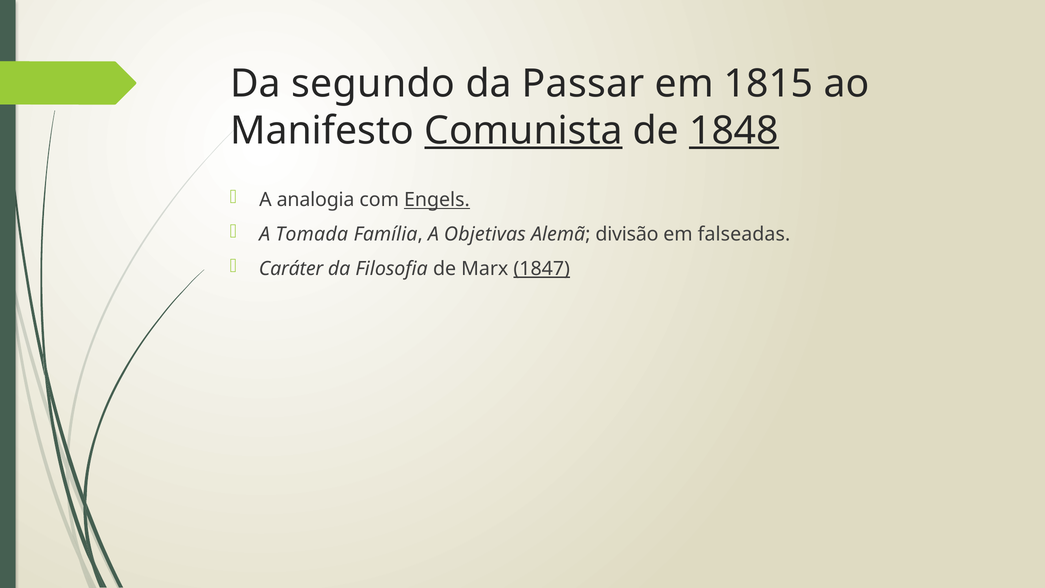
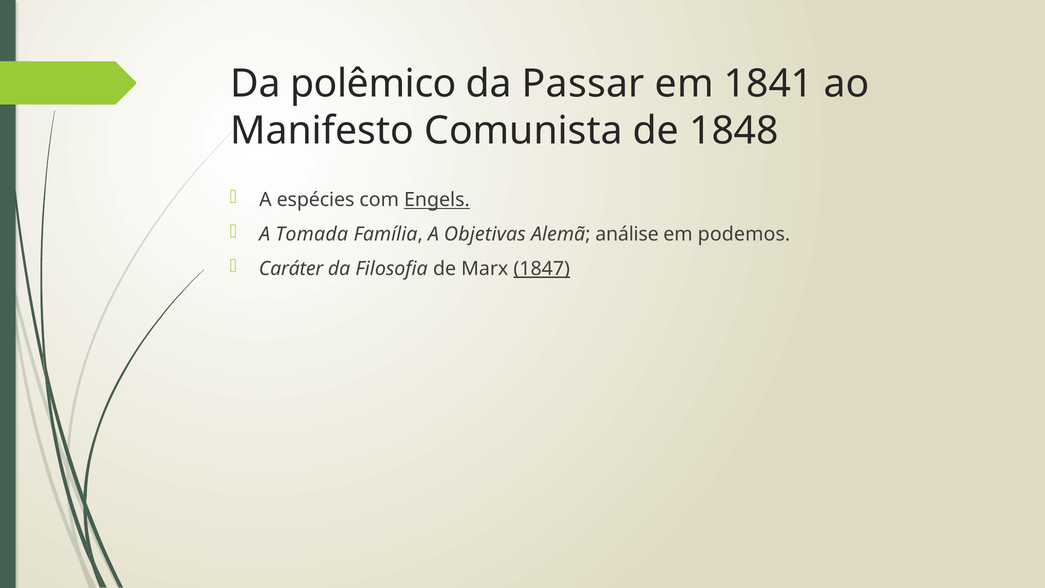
segundo: segundo -> polêmico
1815: 1815 -> 1841
Comunista underline: present -> none
1848 underline: present -> none
analogia: analogia -> espécies
divisão: divisão -> análise
falseadas: falseadas -> podemos
